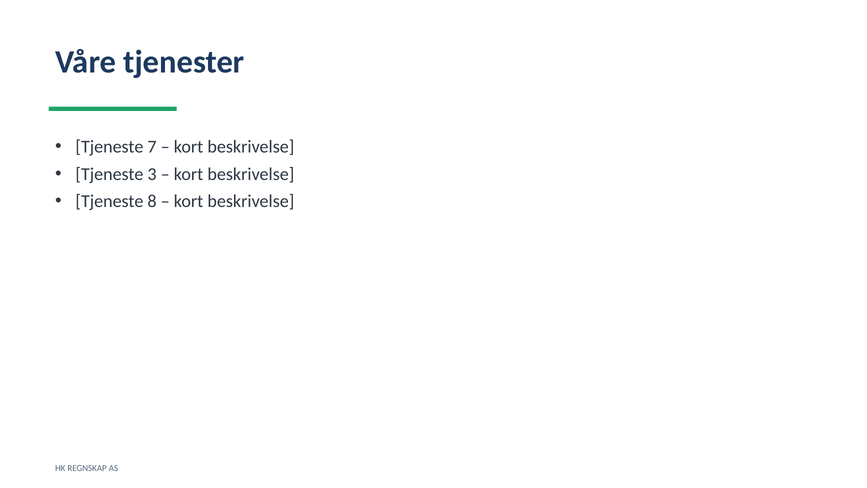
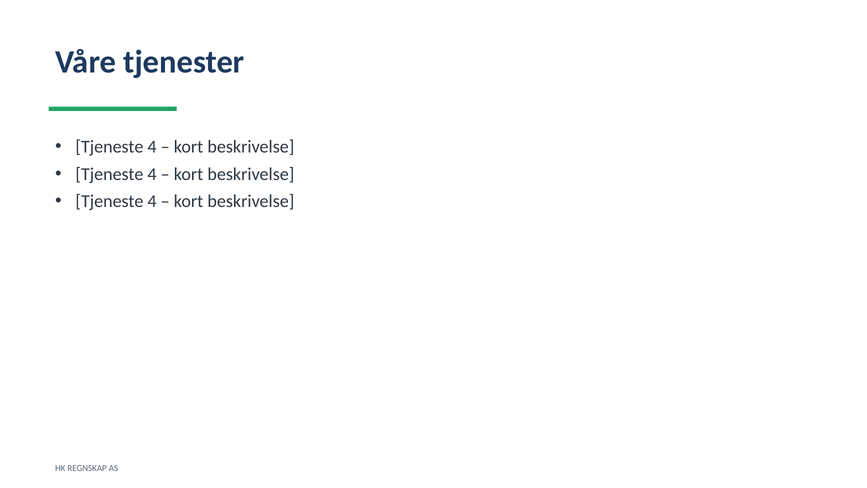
7 at (152, 147): 7 -> 4
3 at (152, 174): 3 -> 4
8 at (152, 201): 8 -> 4
